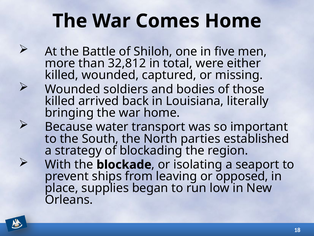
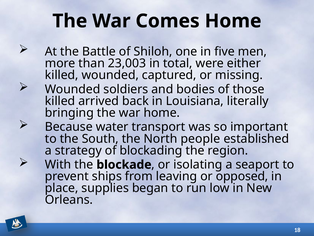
32,812: 32,812 -> 23,003
parties: parties -> people
